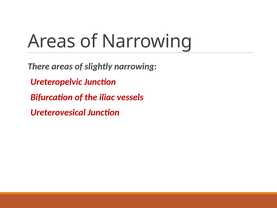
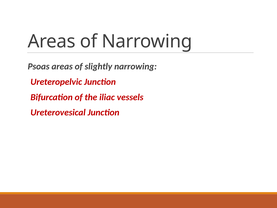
There: There -> Psoas
